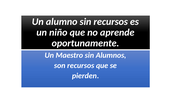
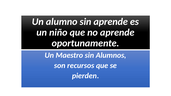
sin recursos: recursos -> aprende
